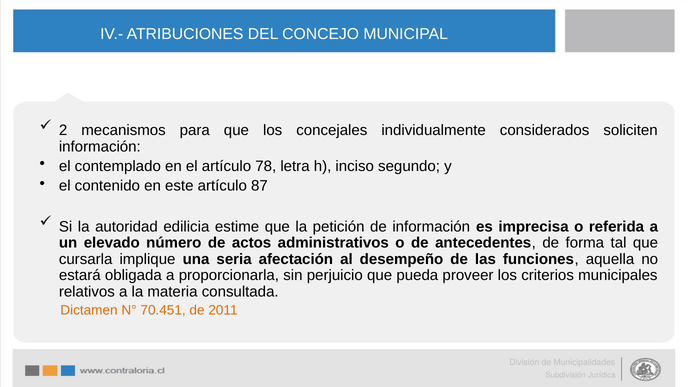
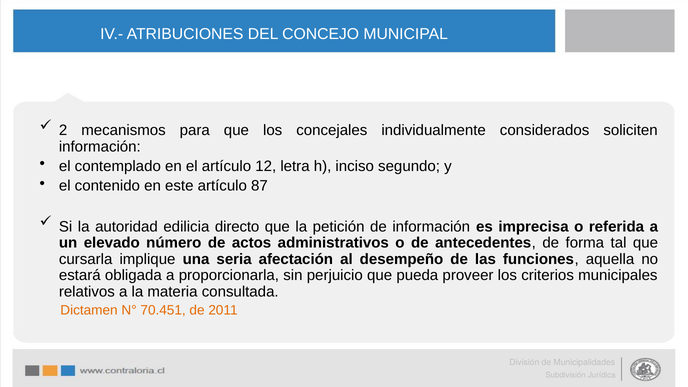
78: 78 -> 12
estime: estime -> directo
